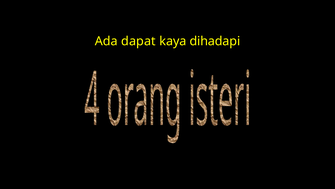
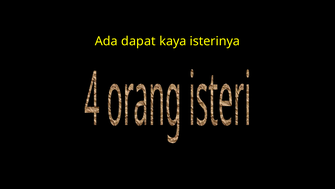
dihadapi: dihadapi -> isterinya
